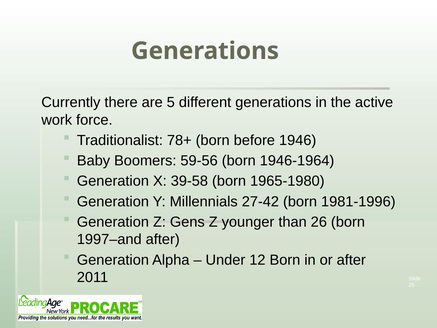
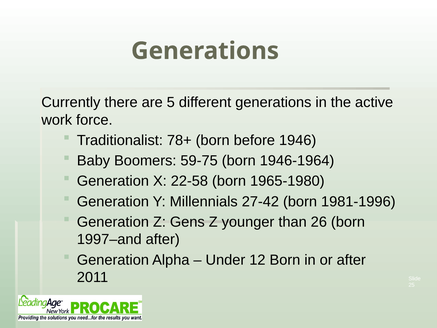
59-56: 59-56 -> 59-75
39-58: 39-58 -> 22-58
